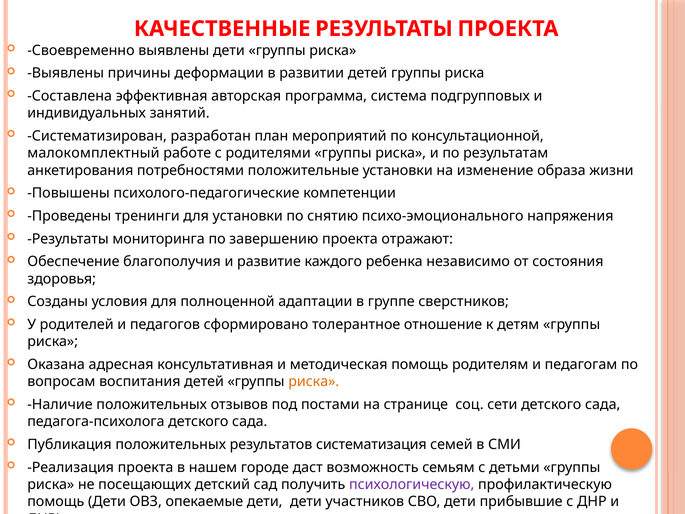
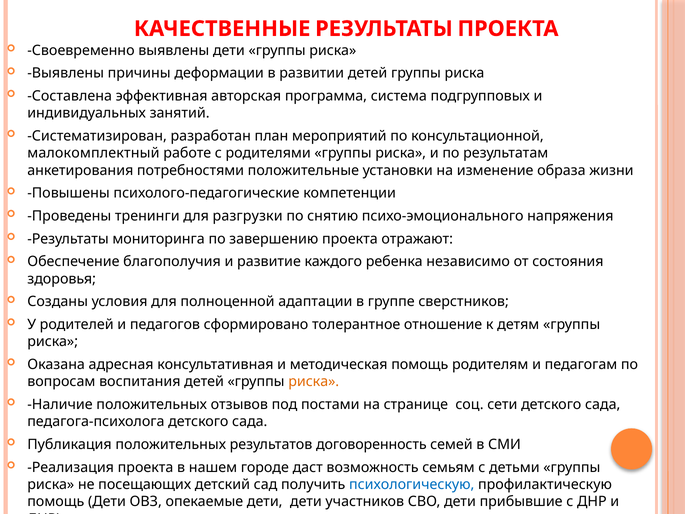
для установки: установки -> разгрузки
систематизация: систематизация -> договоренность
психологическую colour: purple -> blue
